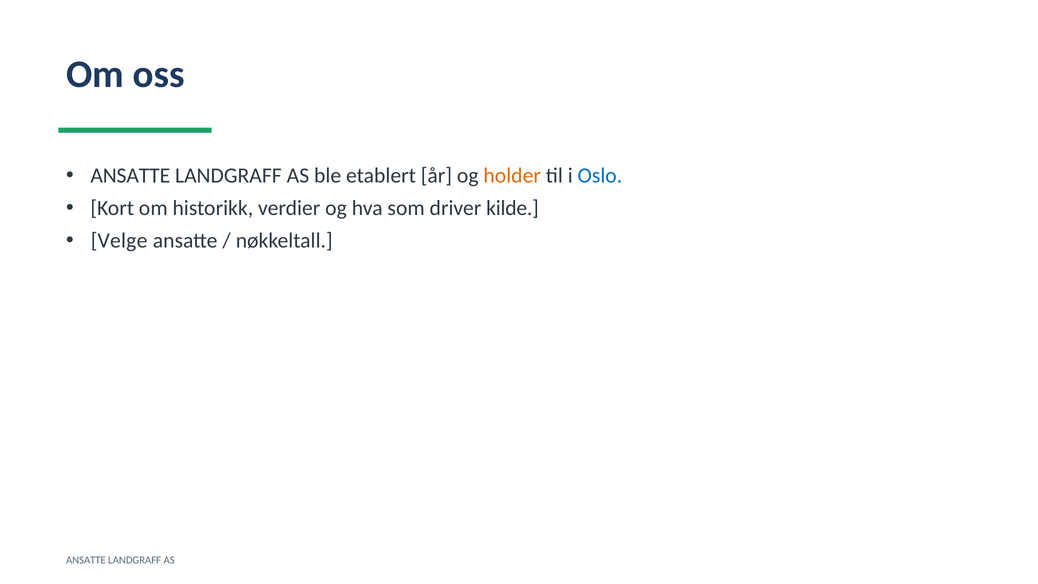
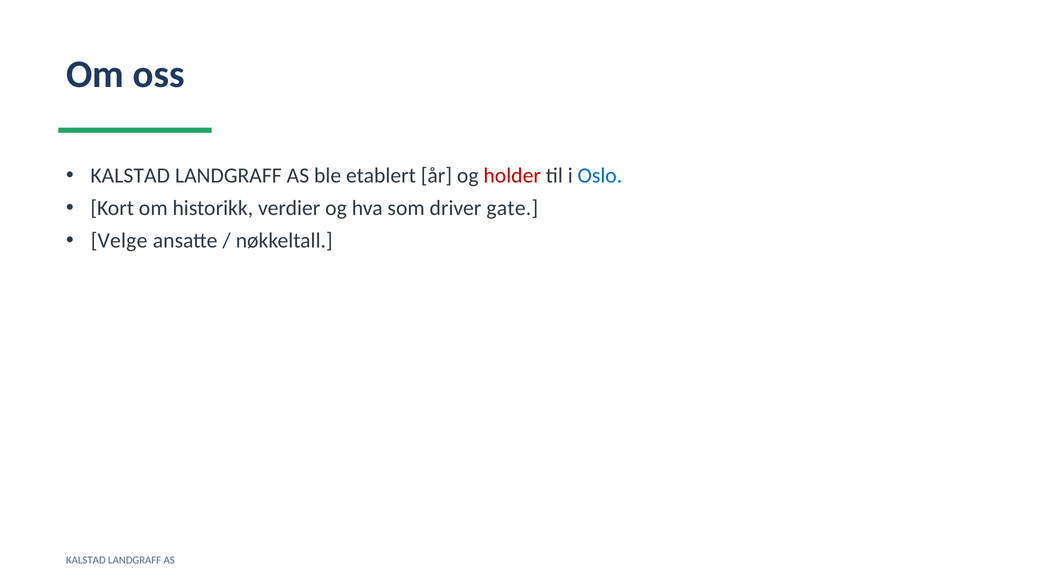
ANSATTE at (130, 176): ANSATTE -> KALSTAD
holder colour: orange -> red
kilde: kilde -> gate
ANSATTE at (86, 560): ANSATTE -> KALSTAD
